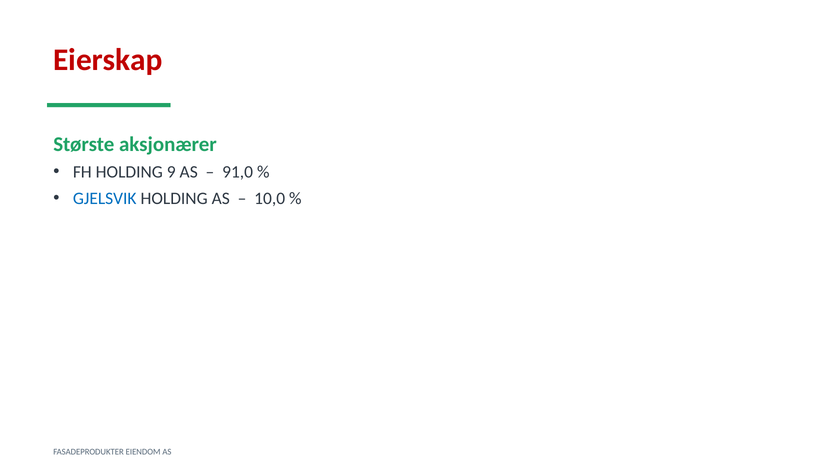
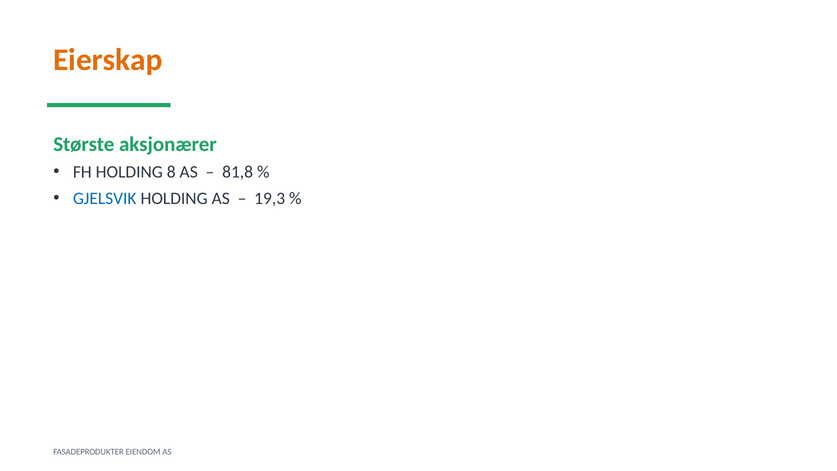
Eierskap colour: red -> orange
9: 9 -> 8
91,0: 91,0 -> 81,8
10,0: 10,0 -> 19,3
